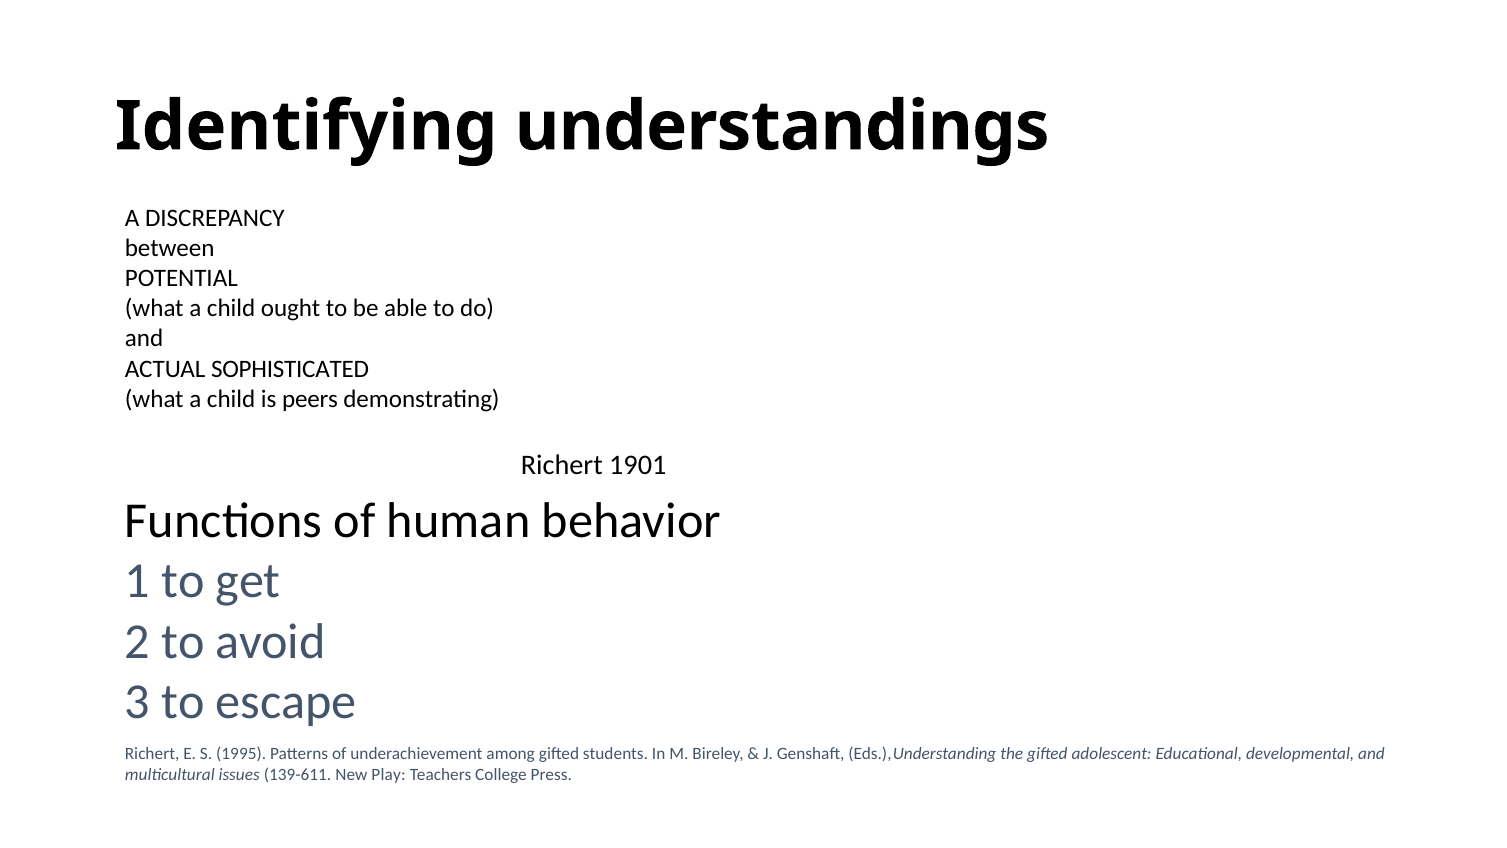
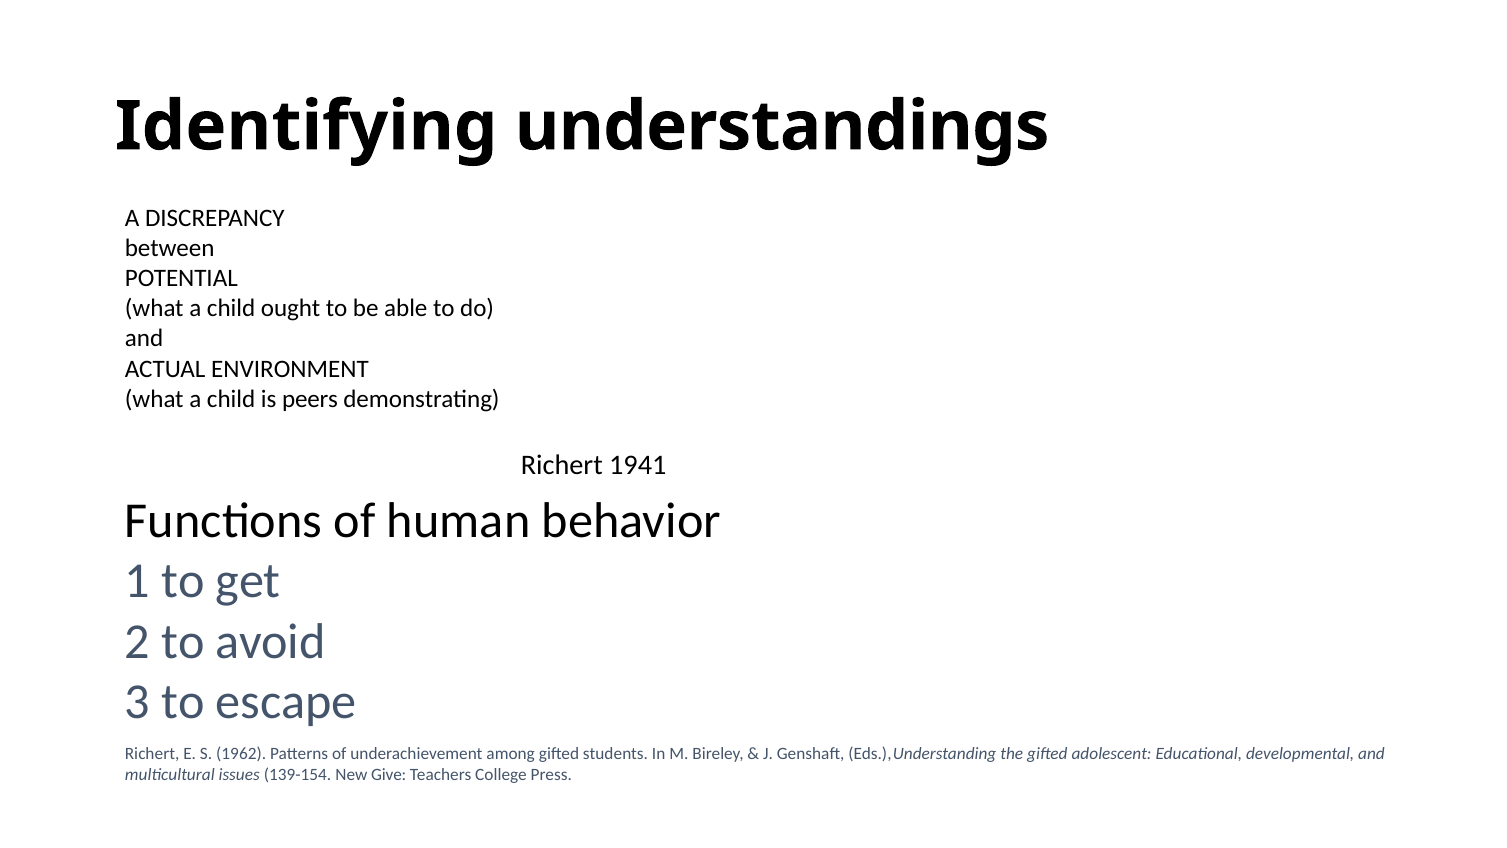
SOPHISTICATED: SOPHISTICATED -> ENVIRONMENT
1901: 1901 -> 1941
1995: 1995 -> 1962
139-611: 139-611 -> 139-154
Play: Play -> Give
